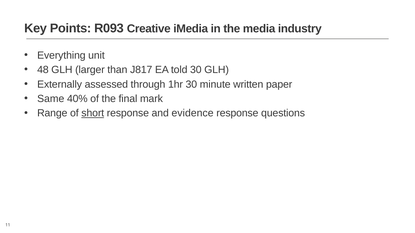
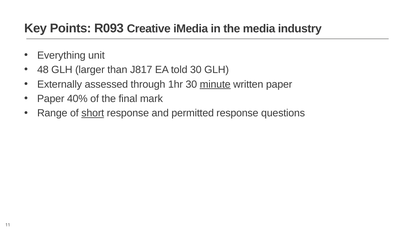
minute underline: none -> present
Same at (51, 99): Same -> Paper
evidence: evidence -> permitted
